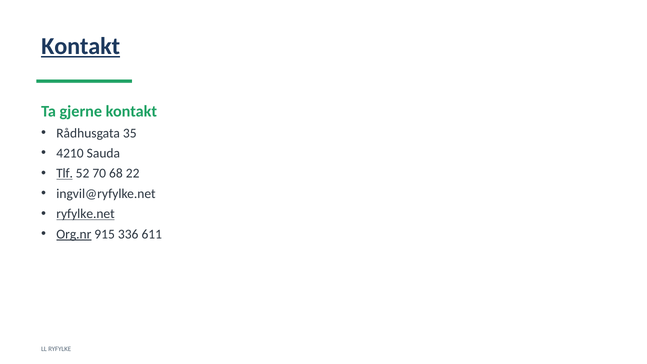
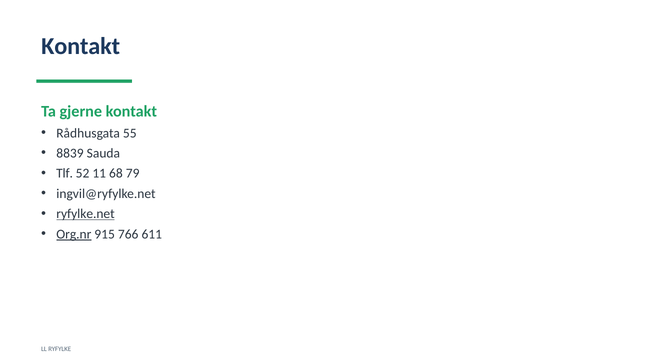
Kontakt at (81, 46) underline: present -> none
35: 35 -> 55
4210: 4210 -> 8839
Tlf underline: present -> none
70: 70 -> 11
22: 22 -> 79
336: 336 -> 766
